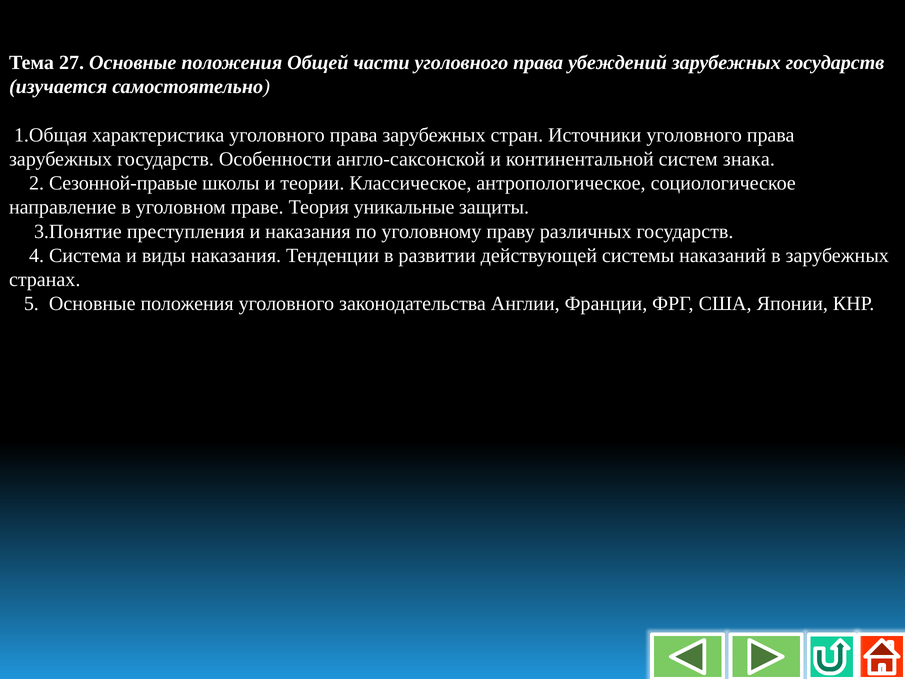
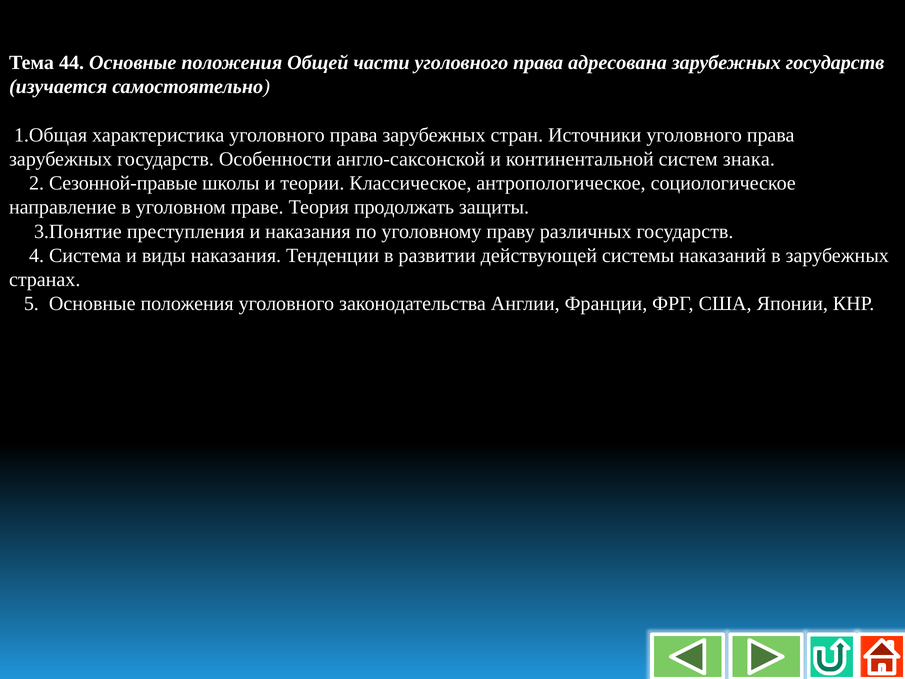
27: 27 -> 44
убеждений: убеждений -> адресована
уникальные: уникальные -> продолжать
